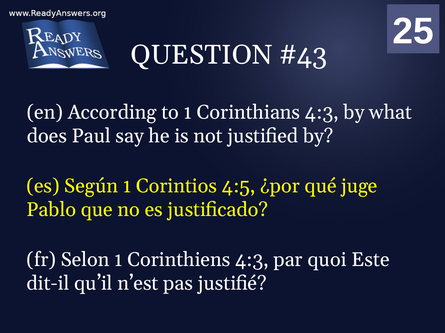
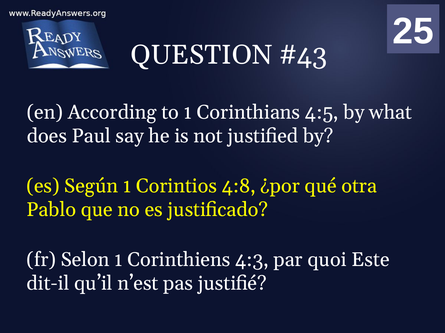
Corinthians 4:3: 4:3 -> 4:5
4:5: 4:5 -> 4:8
juge: juge -> otra
